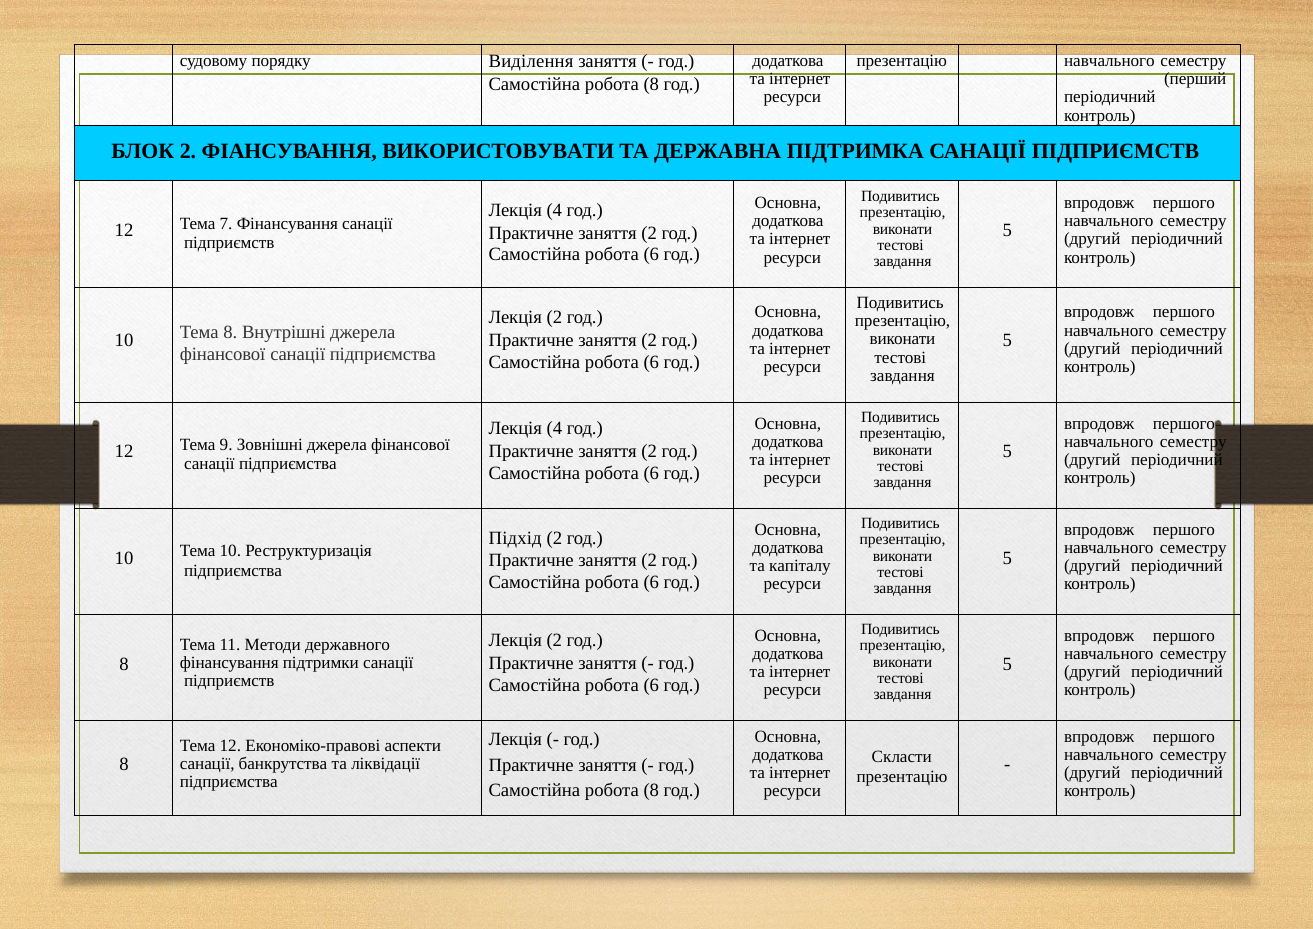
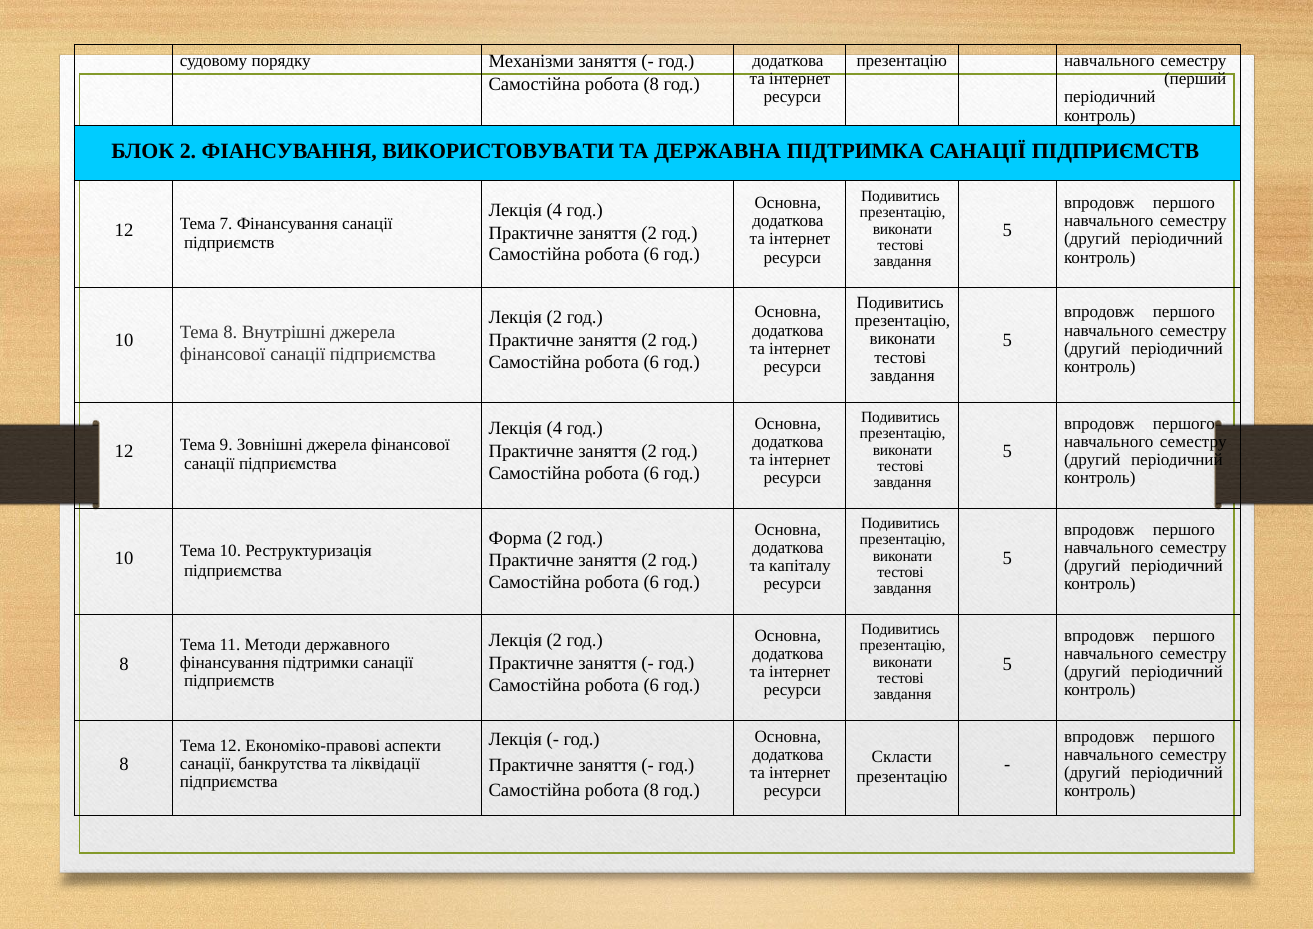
Виділення: Виділення -> Механізми
Підхід: Підхід -> Форма
